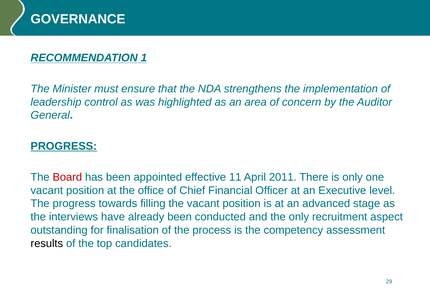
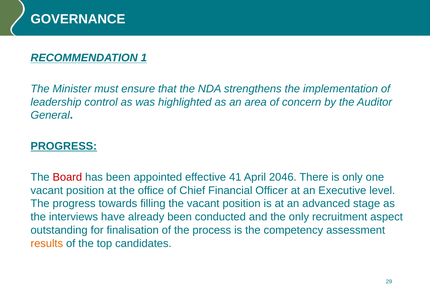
11: 11 -> 41
2011: 2011 -> 2046
results colour: black -> orange
